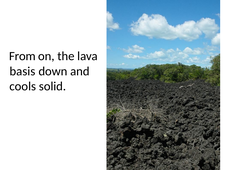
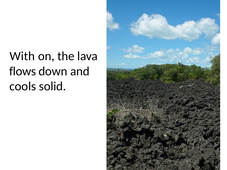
From: From -> With
basis: basis -> flows
